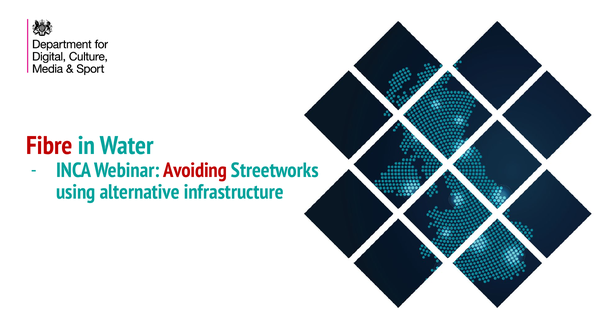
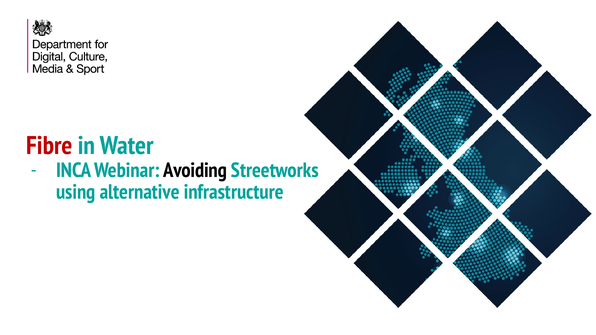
Avoiding colour: red -> black
